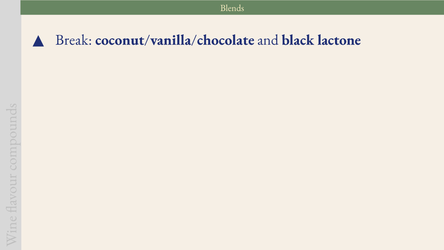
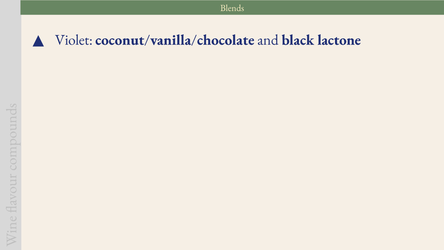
Break: Break -> Violet
